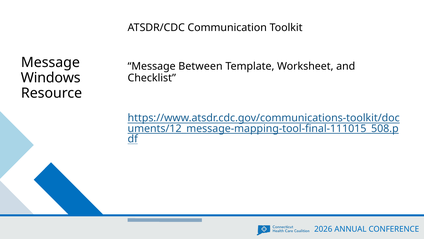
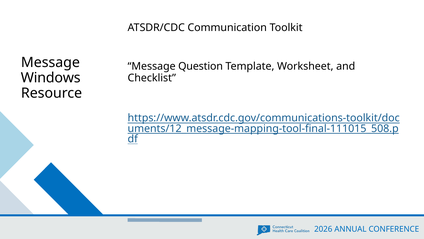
Between: Between -> Question
